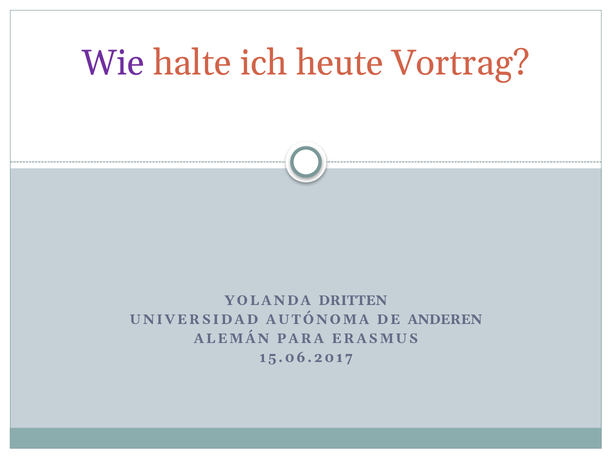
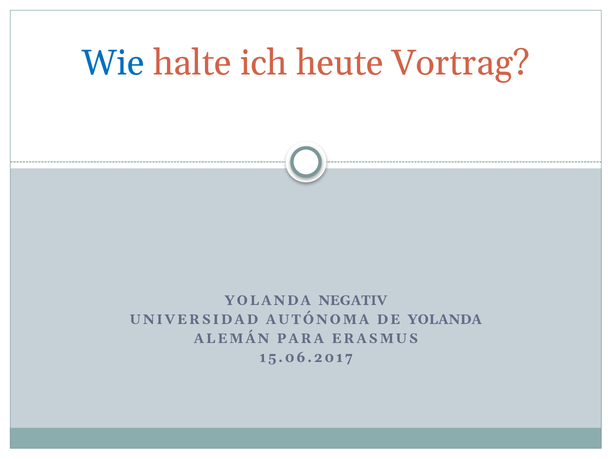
Wie colour: purple -> blue
DRITTEN: DRITTEN -> NEGATIV
DE ANDEREN: ANDEREN -> YOLANDA
